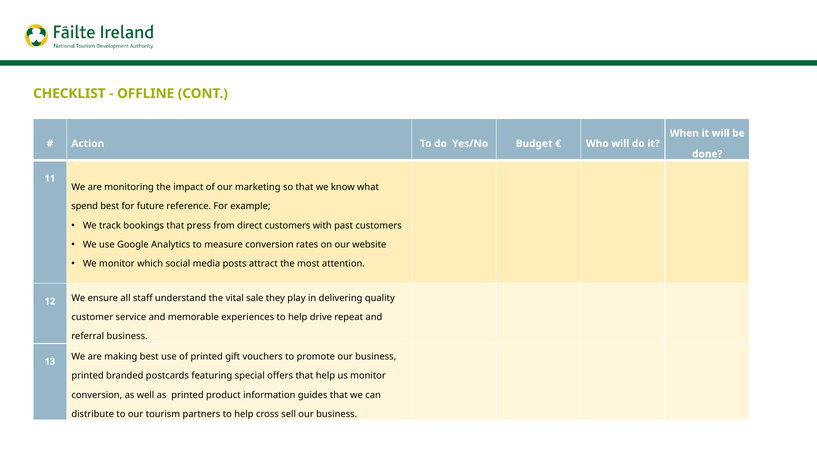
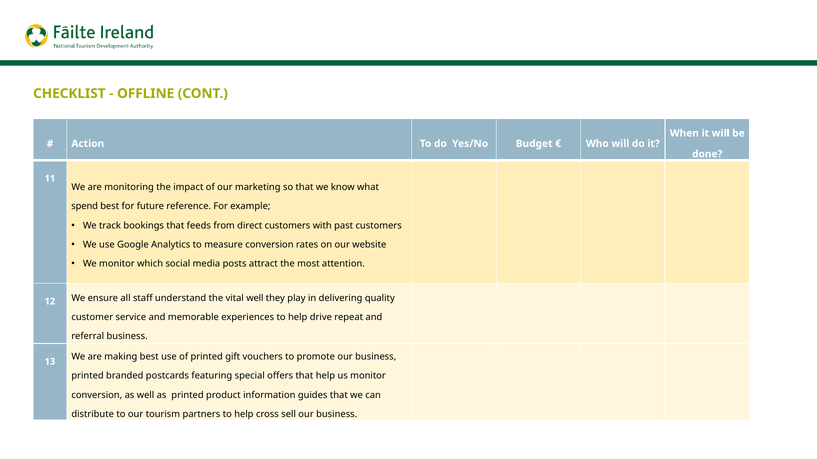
press: press -> feeds
vital sale: sale -> well
